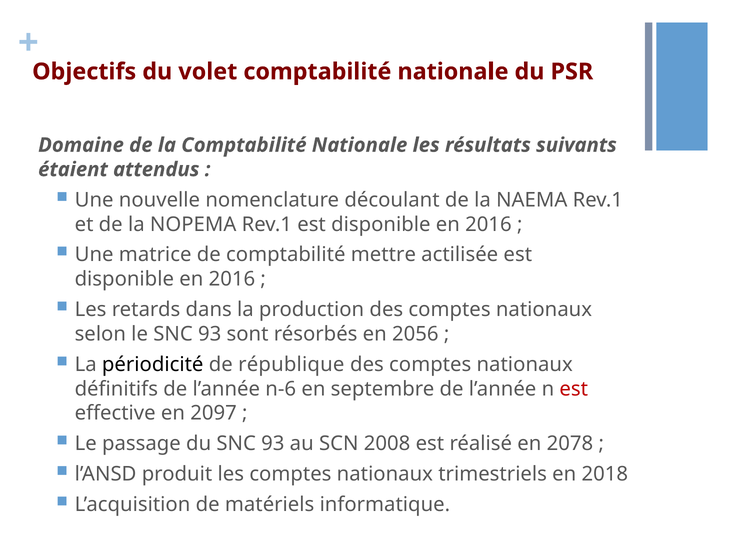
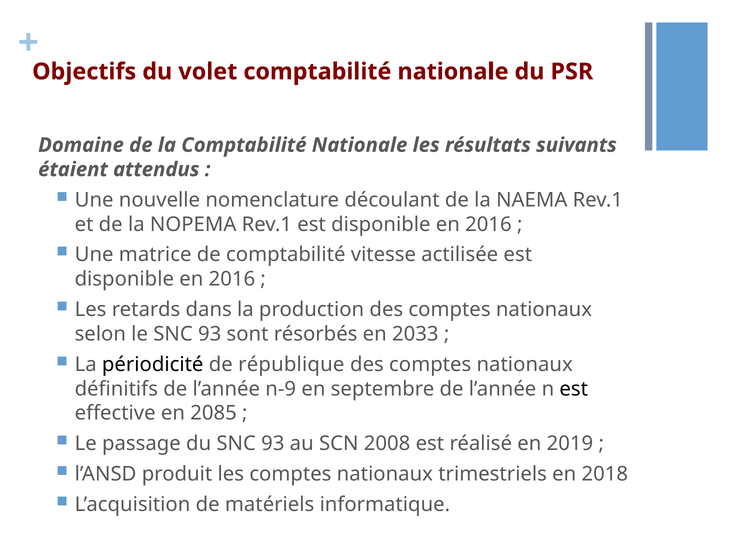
mettre: mettre -> vitesse
2056: 2056 -> 2033
n-6: n-6 -> n-9
est at (574, 389) colour: red -> black
2097: 2097 -> 2085
2078: 2078 -> 2019
